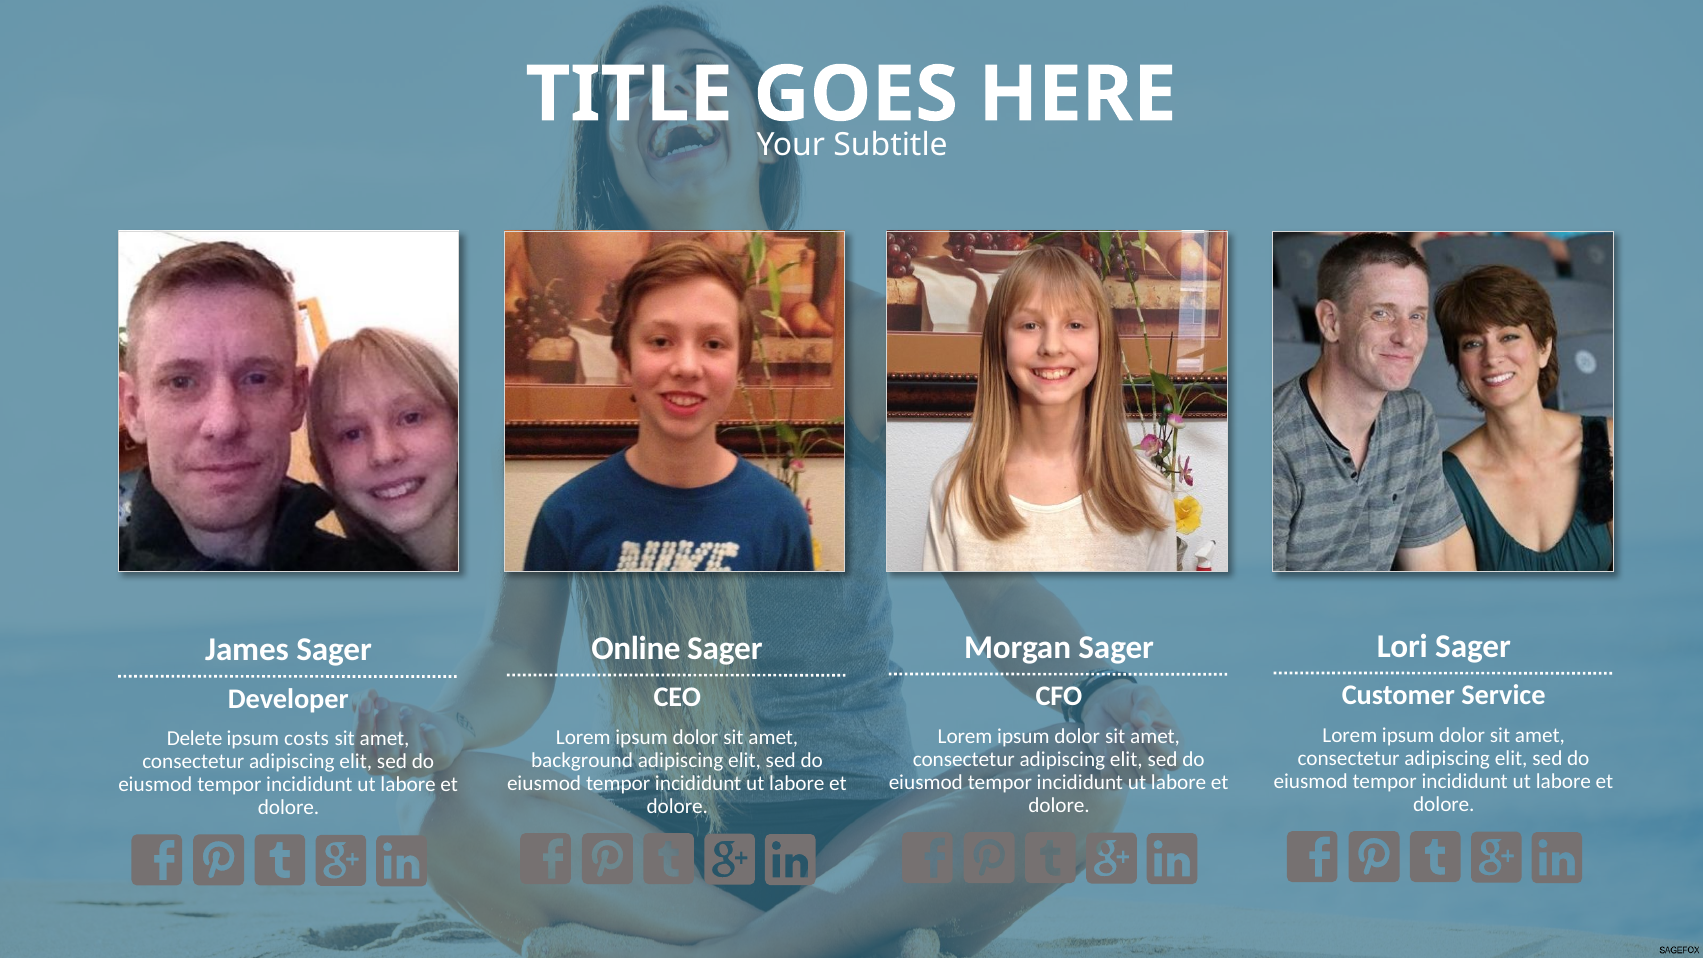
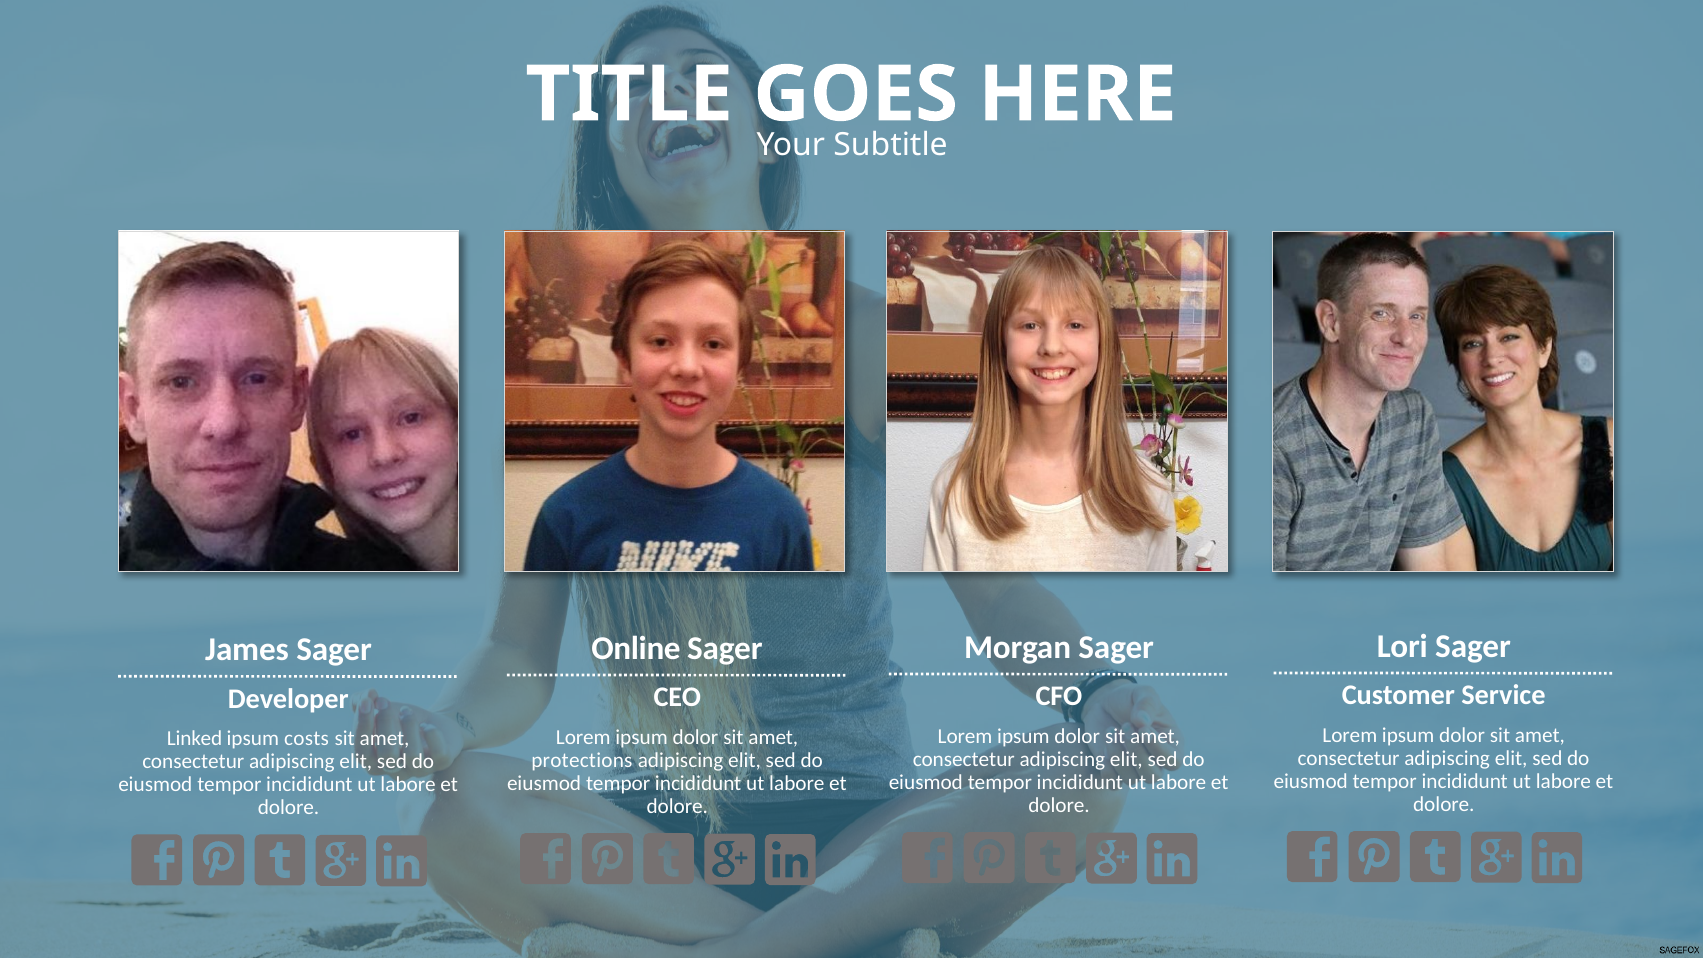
Delete: Delete -> Linked
background: background -> protections
